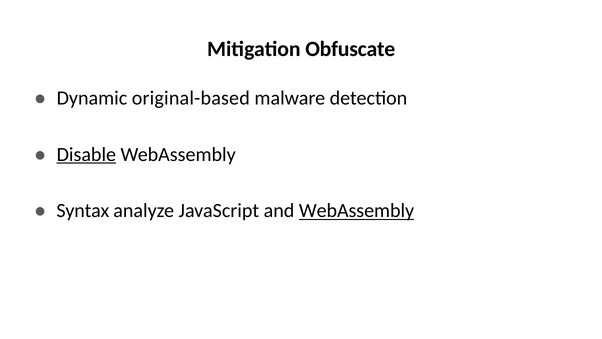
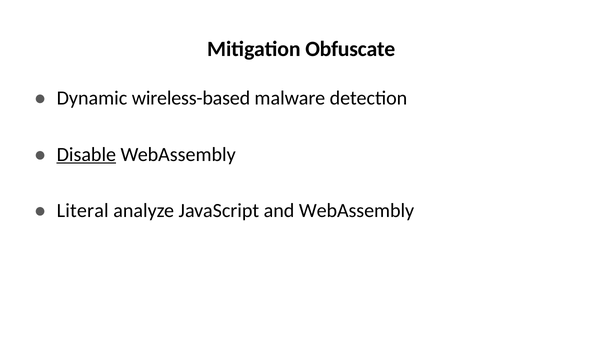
original-based: original-based -> wireless-based
Syntax: Syntax -> Literal
WebAssembly at (356, 210) underline: present -> none
